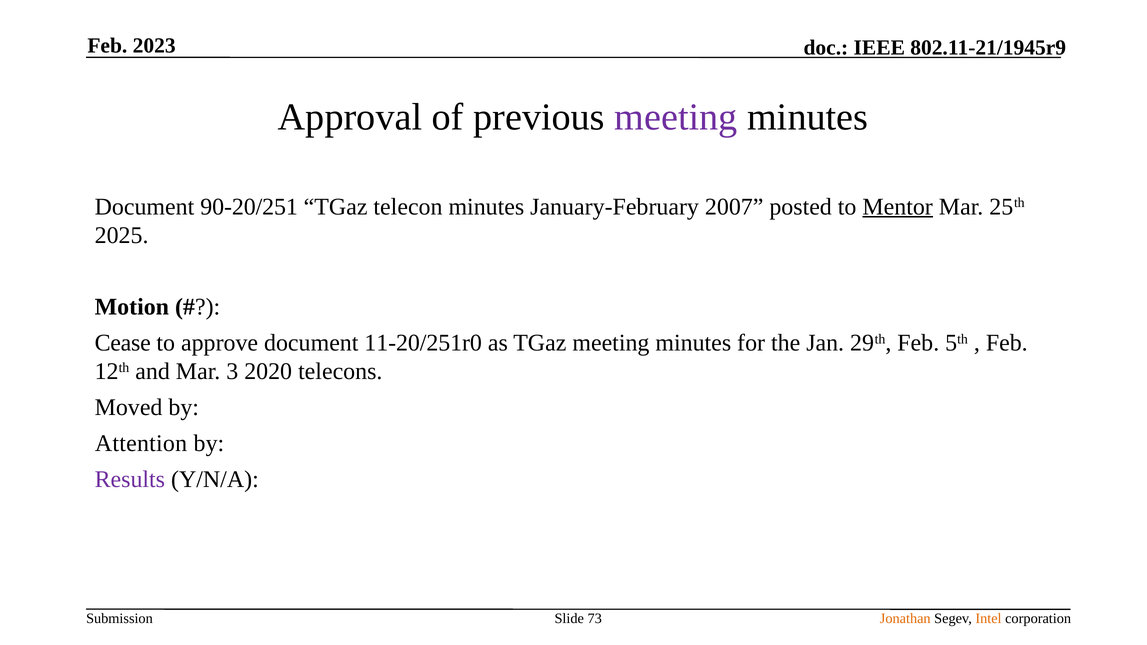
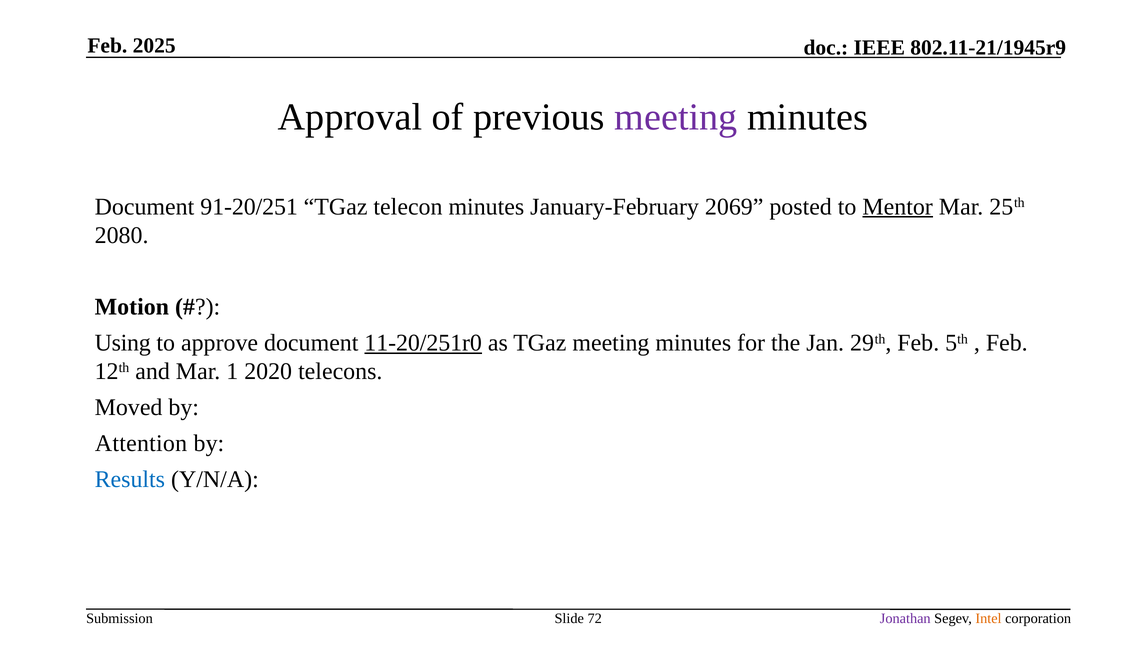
2023: 2023 -> 2025
90-20/251: 90-20/251 -> 91-20/251
2007: 2007 -> 2069
2025: 2025 -> 2080
Cease: Cease -> Using
11-20/251r0 underline: none -> present
3: 3 -> 1
Results colour: purple -> blue
73: 73 -> 72
Jonathan colour: orange -> purple
